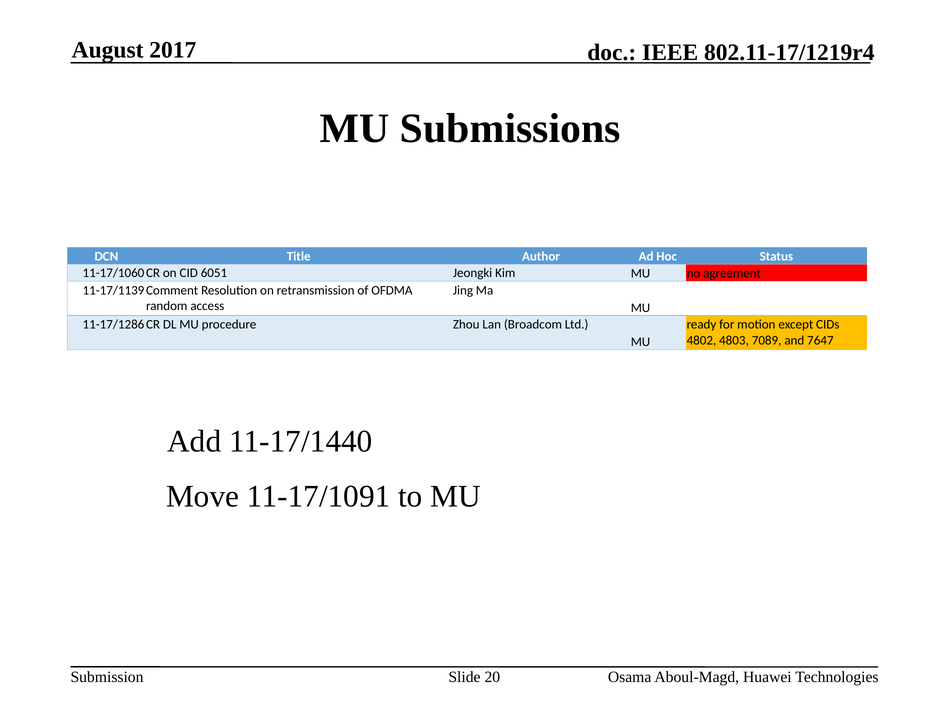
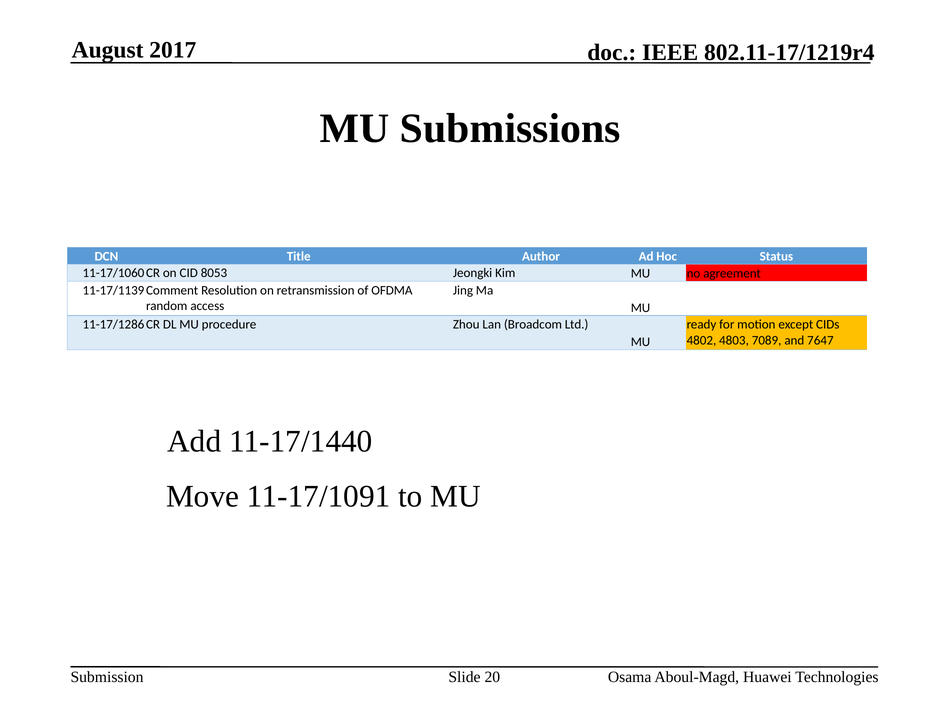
6051: 6051 -> 8053
